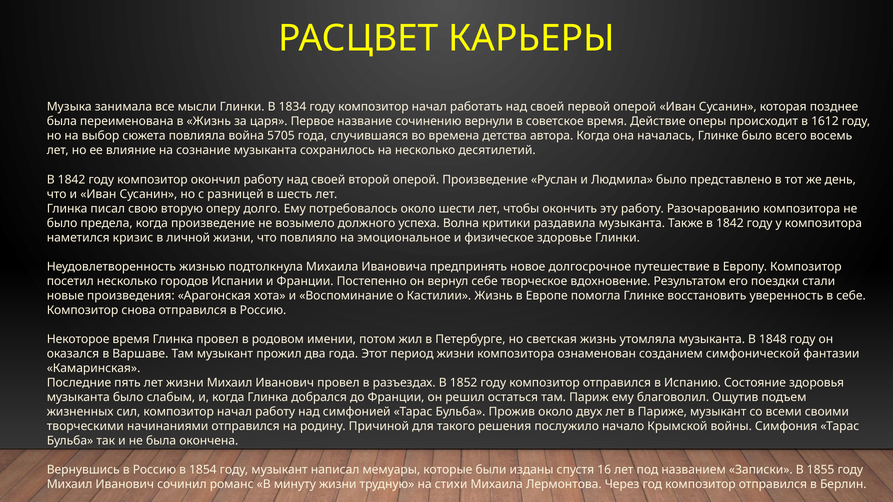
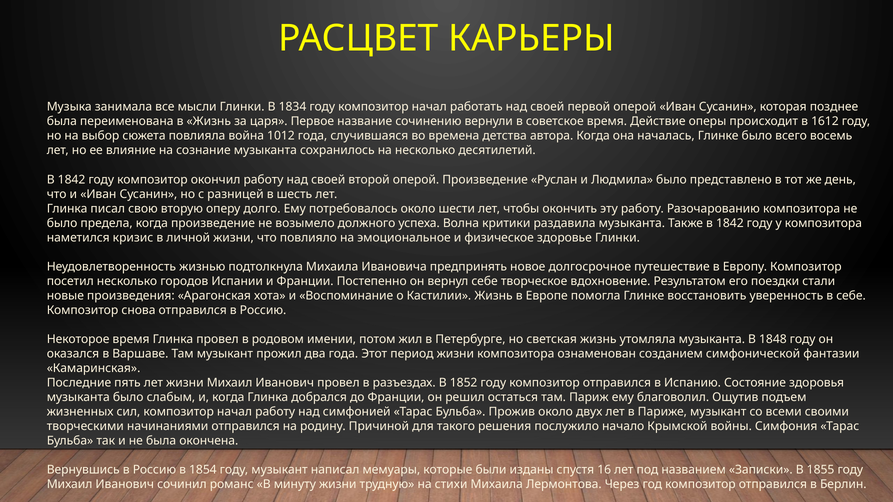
5705: 5705 -> 1012
